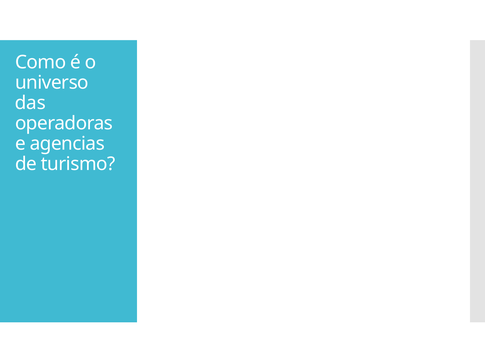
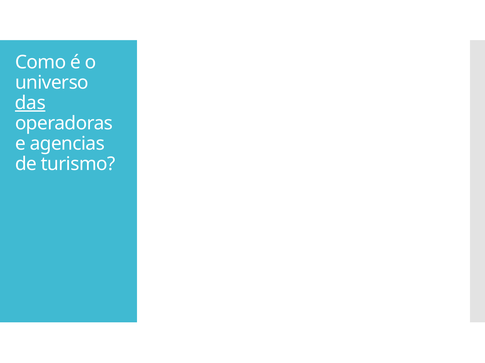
das underline: none -> present
